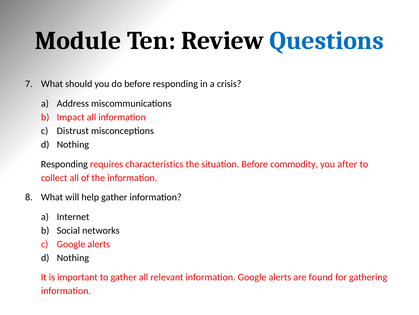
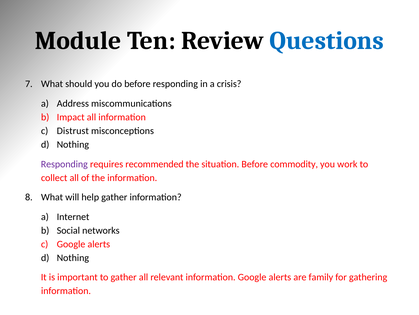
Responding at (64, 164) colour: black -> purple
characteristics: characteristics -> recommended
after: after -> work
found: found -> family
